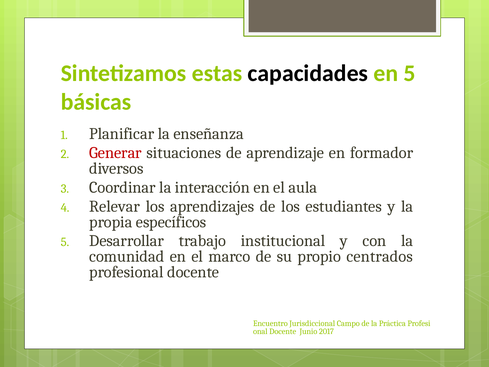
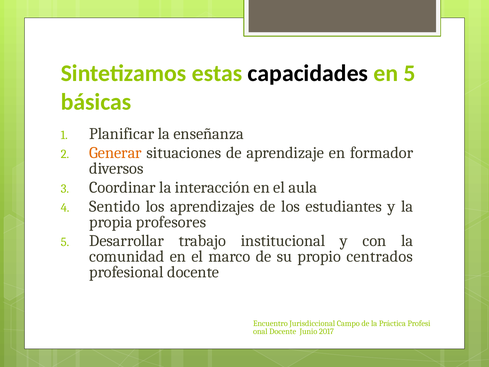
Generar colour: red -> orange
Relevar: Relevar -> Sentido
específicos: específicos -> profesores
